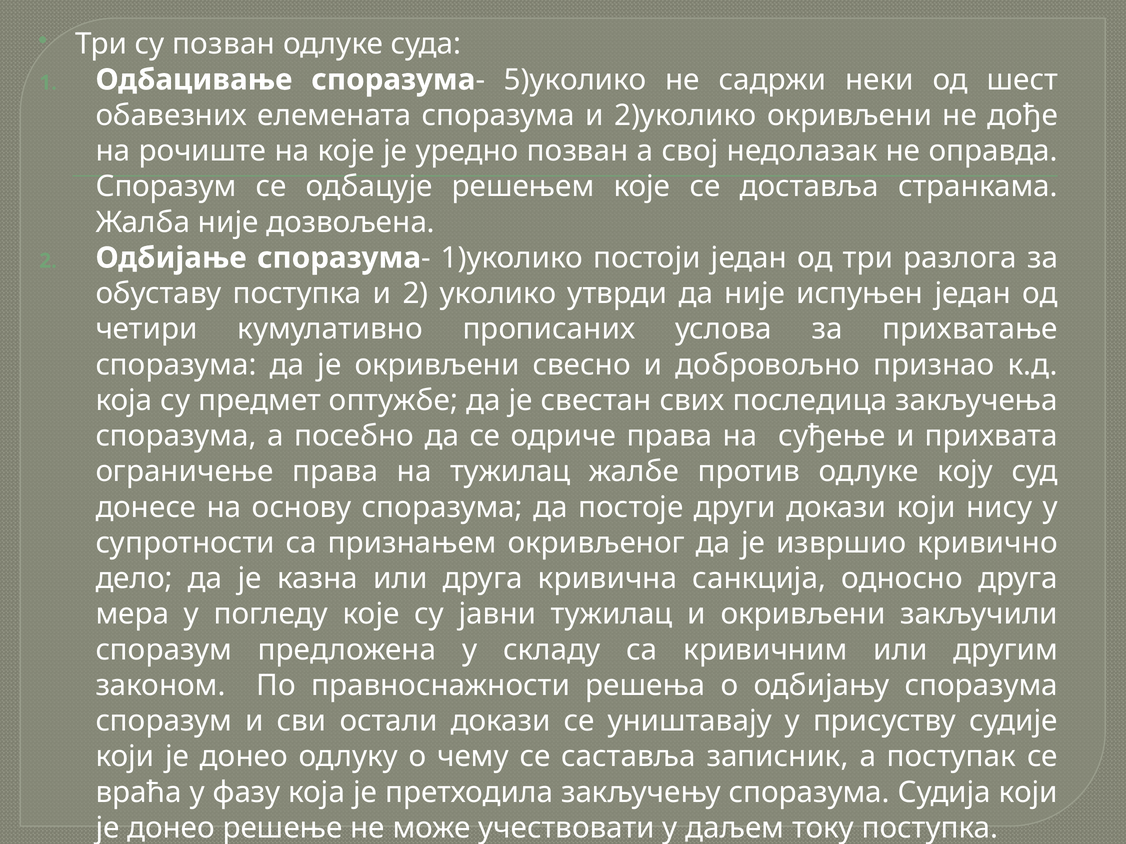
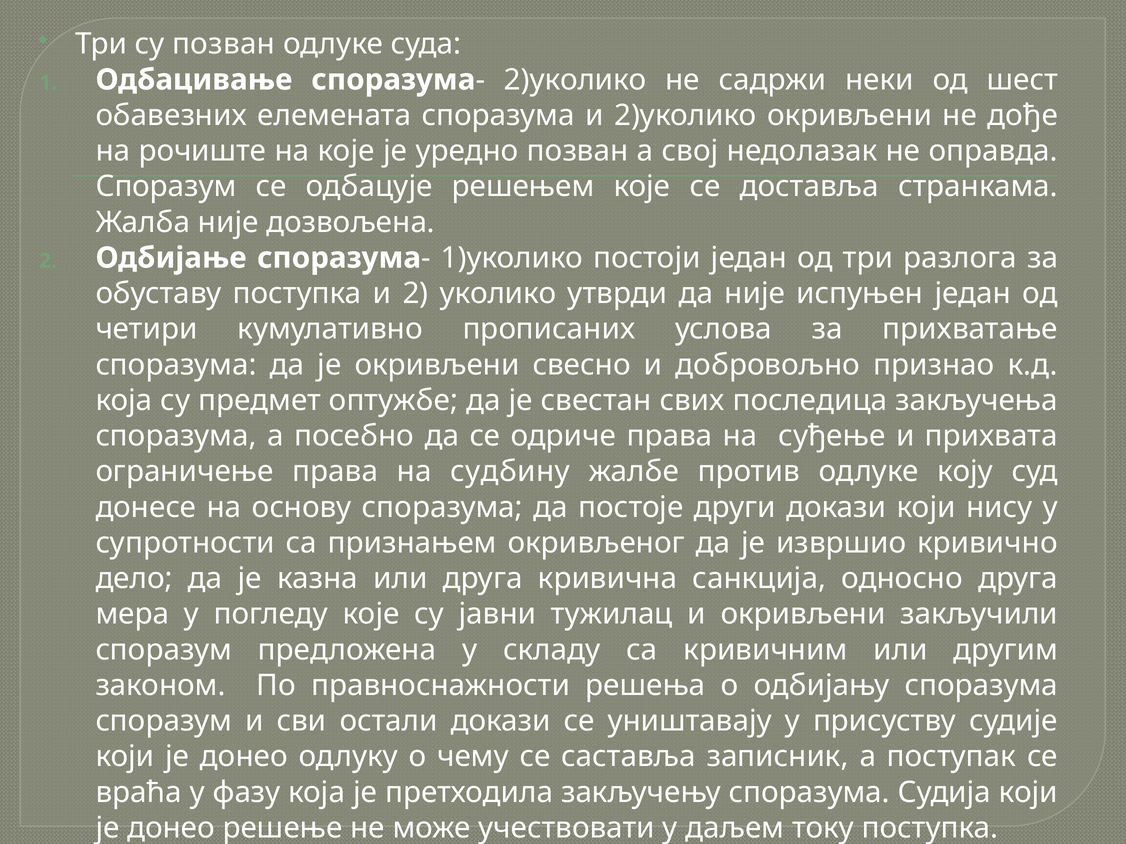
5)уколико at (575, 80): 5)уколико -> 2)уколико
на тужилац: тужилац -> судбину
